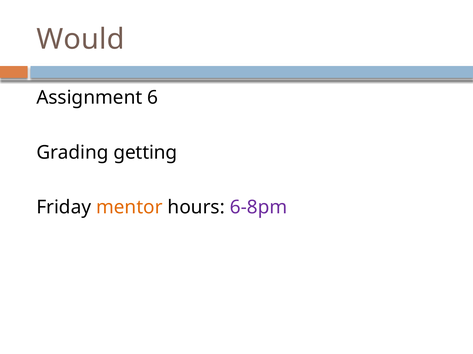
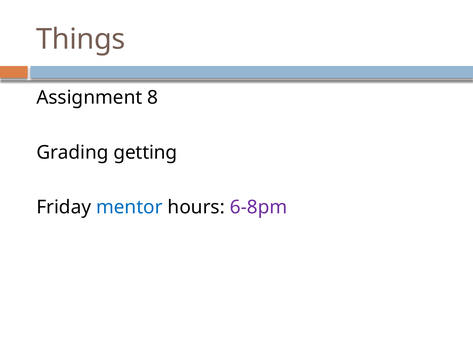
Would: Would -> Things
6: 6 -> 8
mentor colour: orange -> blue
